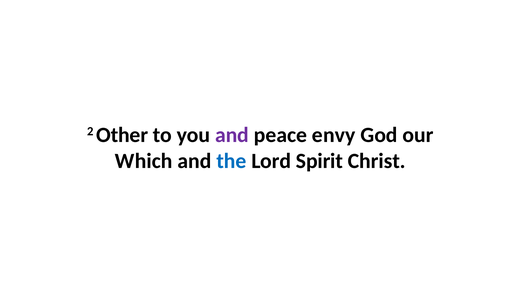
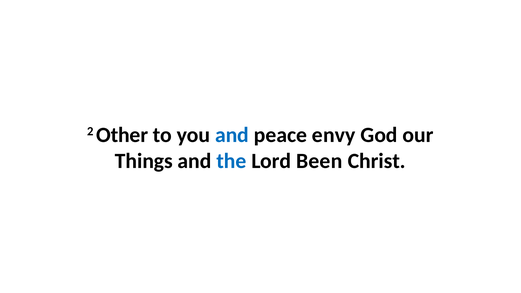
and at (232, 135) colour: purple -> blue
Which: Which -> Things
Spirit: Spirit -> Been
